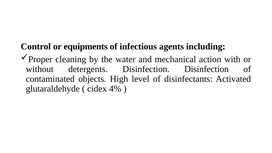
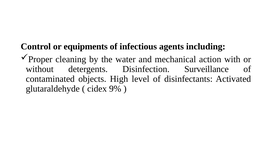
Disinfection Disinfection: Disinfection -> Surveillance
4%: 4% -> 9%
